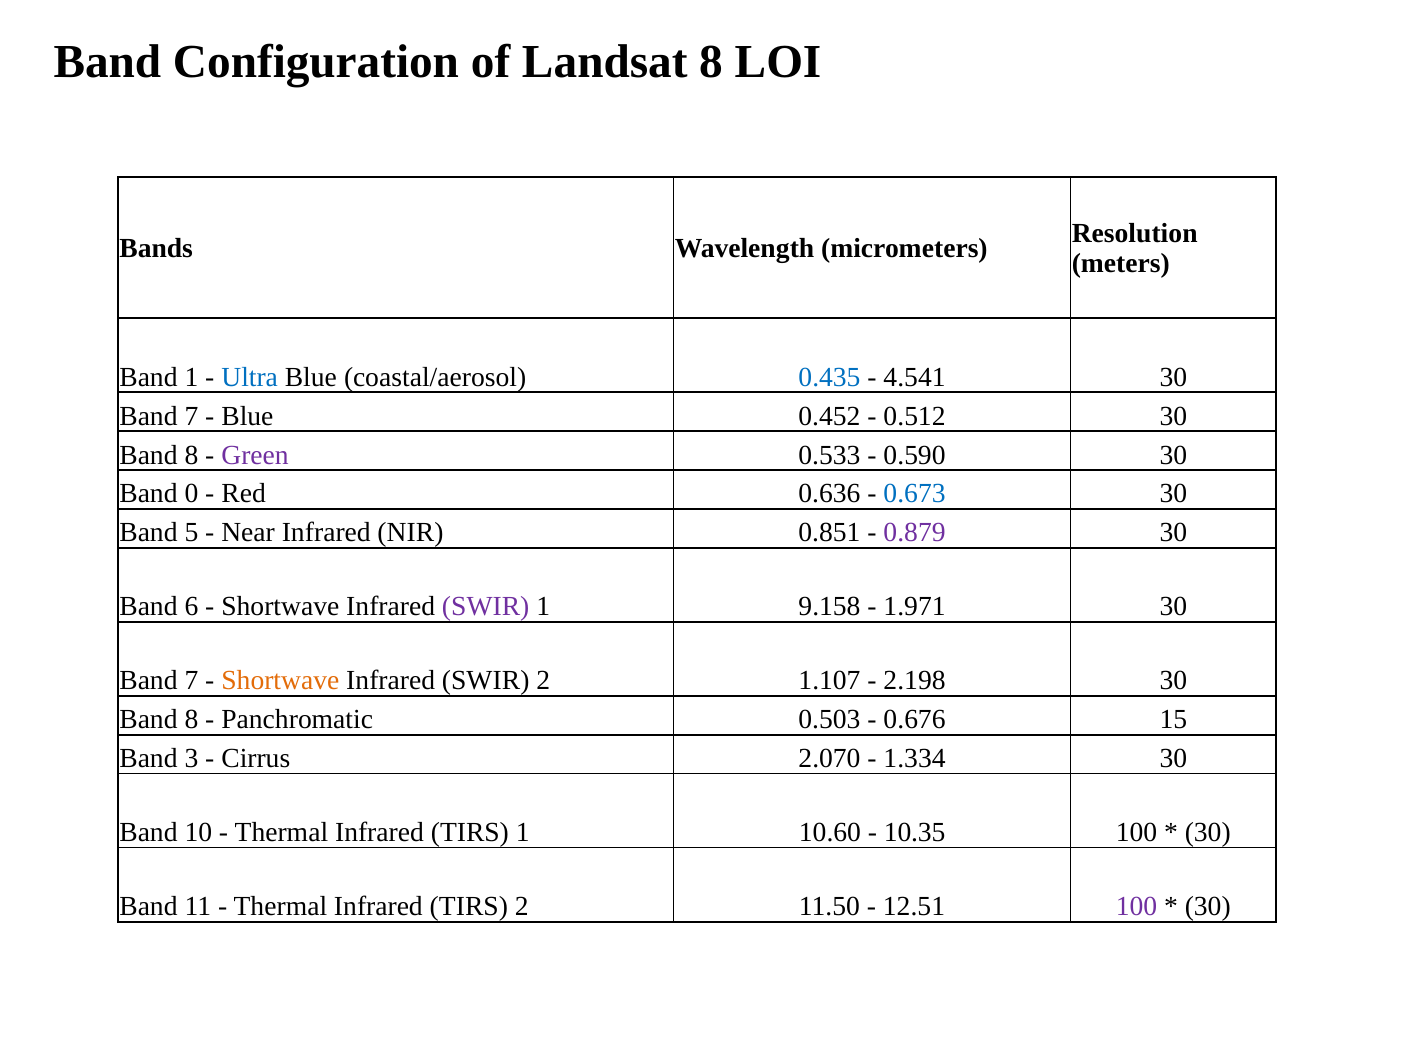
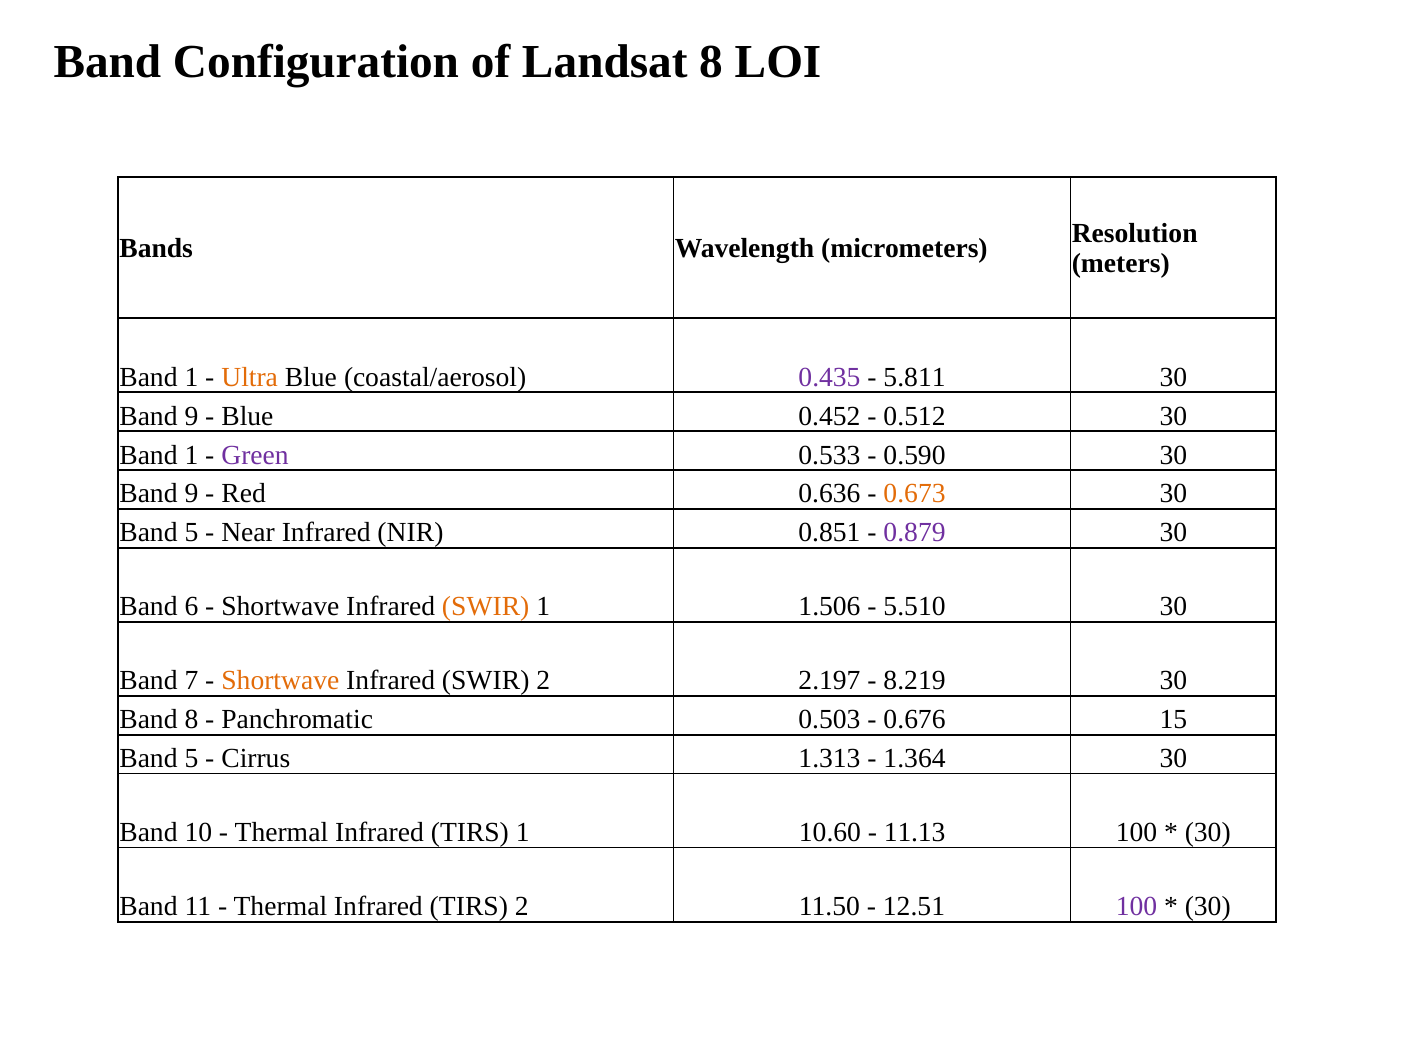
Ultra colour: blue -> orange
0.435 colour: blue -> purple
4.541: 4.541 -> 5.811
7 at (191, 416): 7 -> 9
8 at (191, 455): 8 -> 1
0 at (191, 494): 0 -> 9
0.673 colour: blue -> orange
SWIR at (486, 606) colour: purple -> orange
9.158: 9.158 -> 1.506
1.971: 1.971 -> 5.510
1.107: 1.107 -> 2.197
2.198: 2.198 -> 8.219
3 at (191, 758): 3 -> 5
2.070: 2.070 -> 1.313
1.334: 1.334 -> 1.364
10.35: 10.35 -> 11.13
